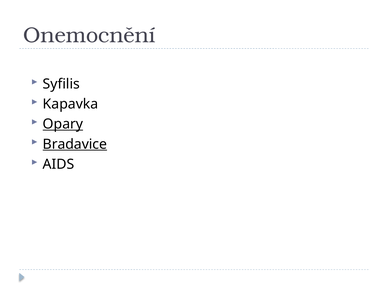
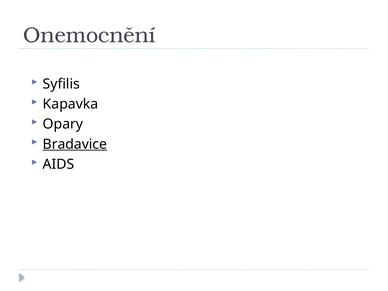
Opary underline: present -> none
